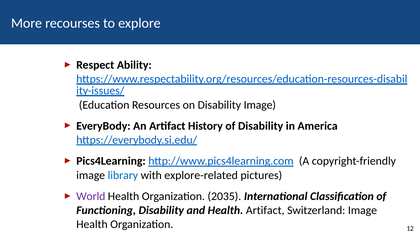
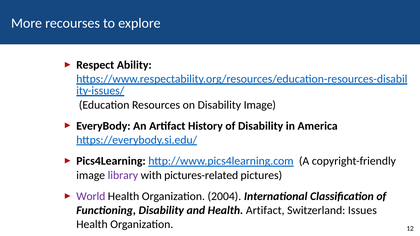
library colour: blue -> purple
explore-related: explore-related -> pictures-related
2035: 2035 -> 2004
Switzerland Image: Image -> Issues
